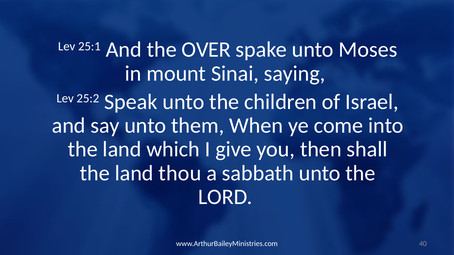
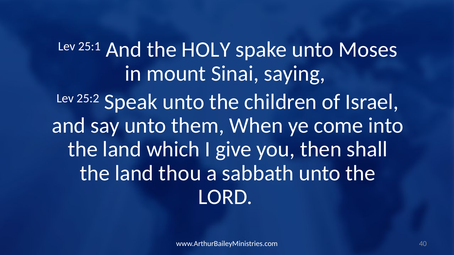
OVER: OVER -> HOLY
